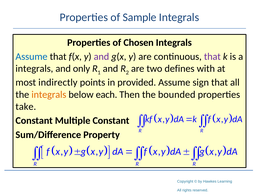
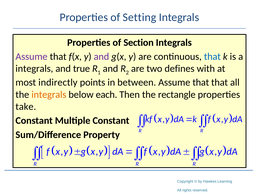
Sample: Sample -> Setting
Chosen: Chosen -> Section
Assume at (31, 57) colour: blue -> purple
that at (212, 57) colour: purple -> blue
only: only -> true
provided: provided -> between
sign at (201, 83): sign -> that
bounded: bounded -> rectangle
